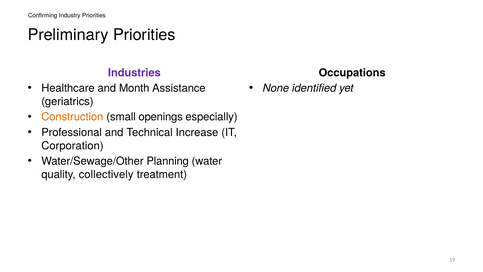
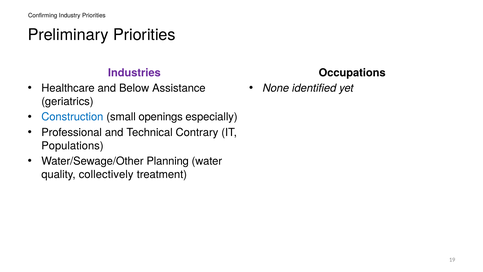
Month: Month -> Below
Construction colour: orange -> blue
Increase: Increase -> Contrary
Corporation: Corporation -> Populations
